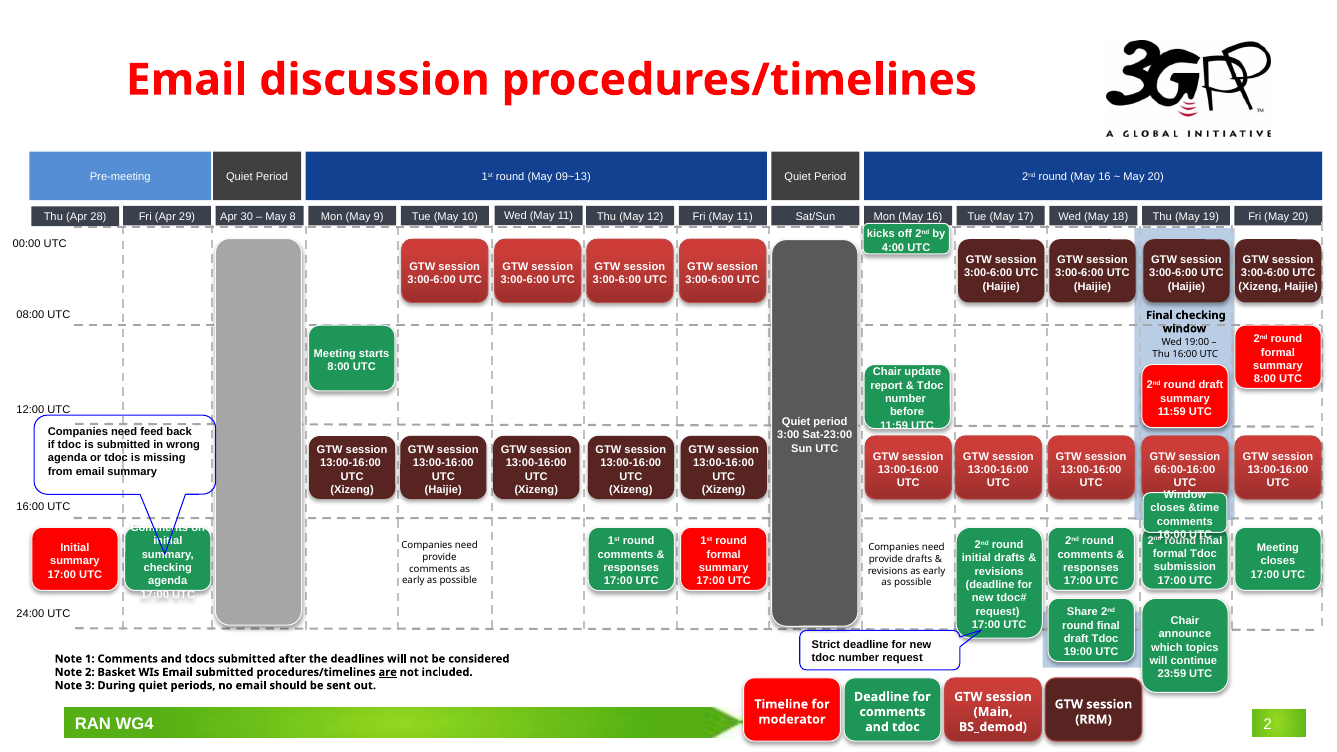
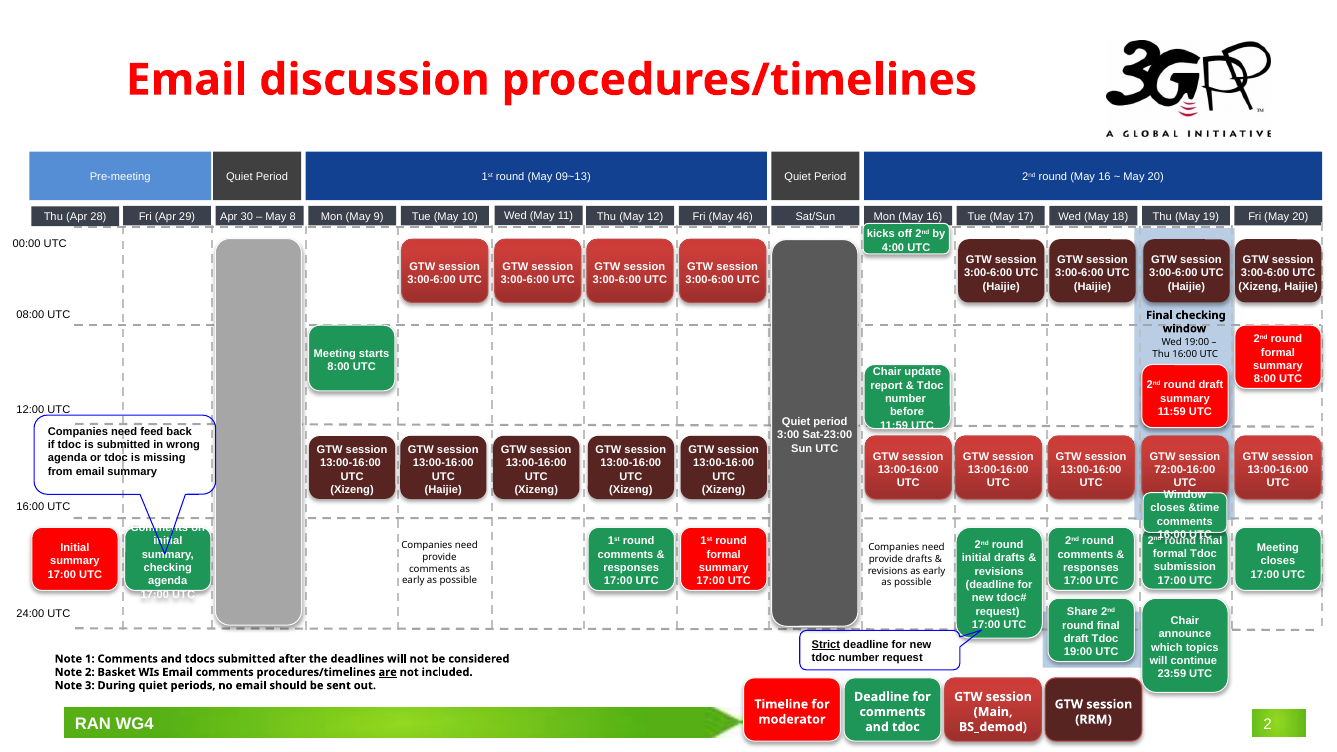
Fri May 11: 11 -> 46
66:00-16:00: 66:00-16:00 -> 72:00-16:00
Strict underline: none -> present
Email submitted: submitted -> comments
